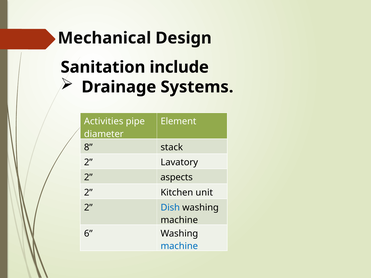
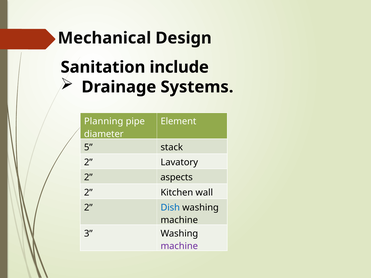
Activities: Activities -> Planning
8: 8 -> 5
unit: unit -> wall
6: 6 -> 3
machine at (179, 246) colour: blue -> purple
